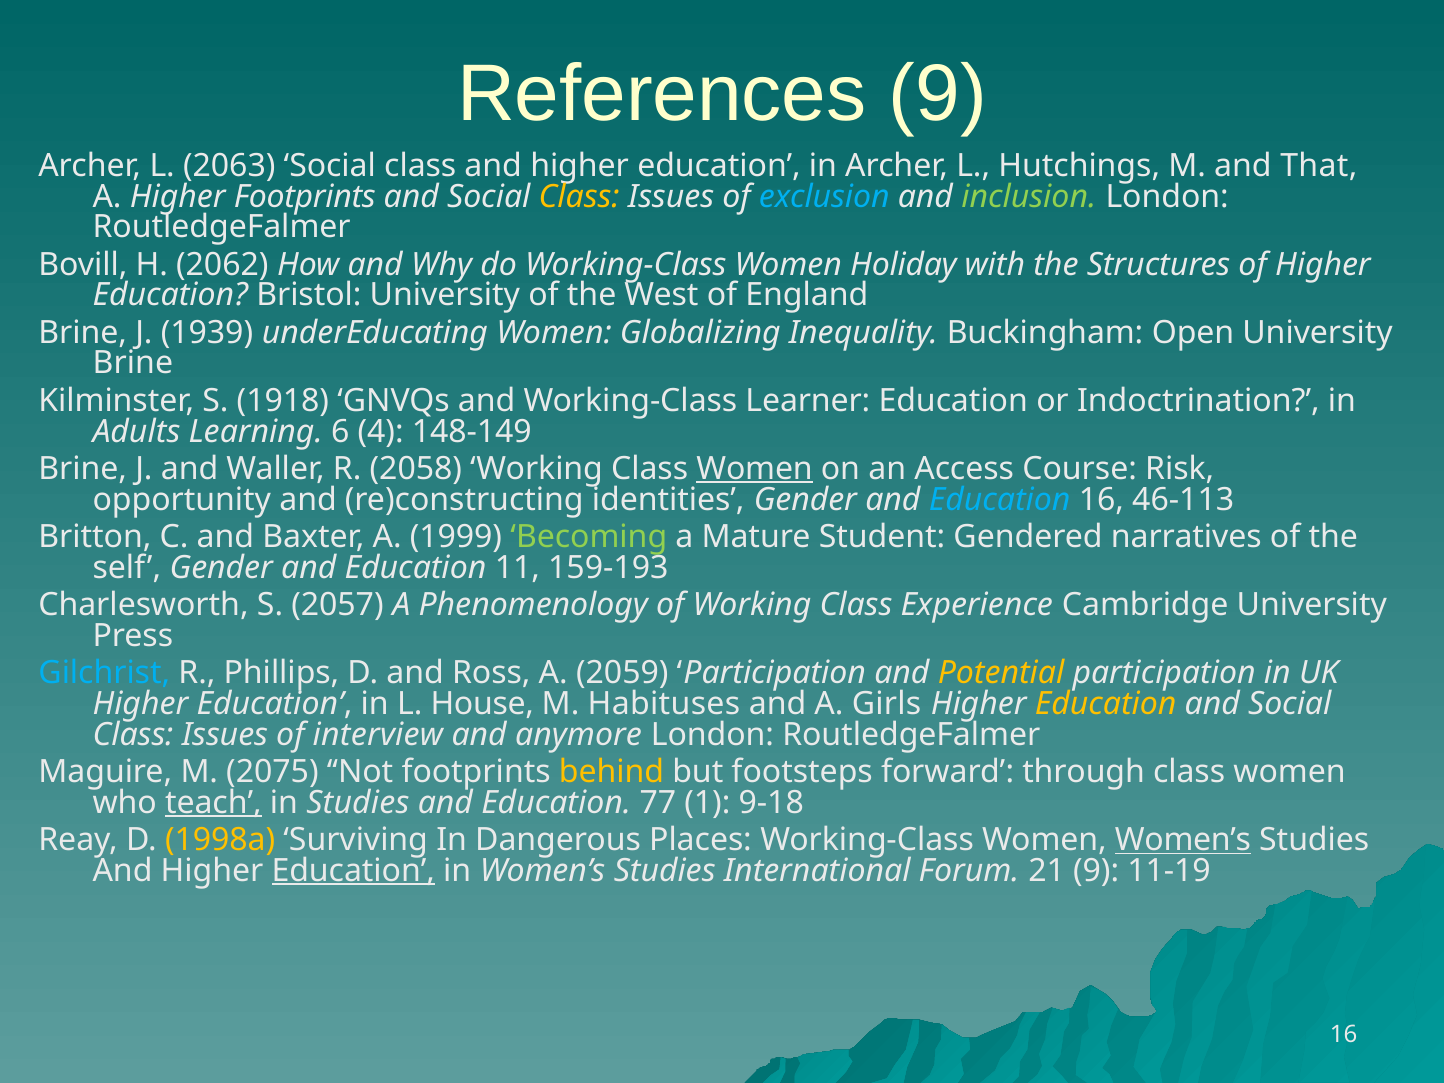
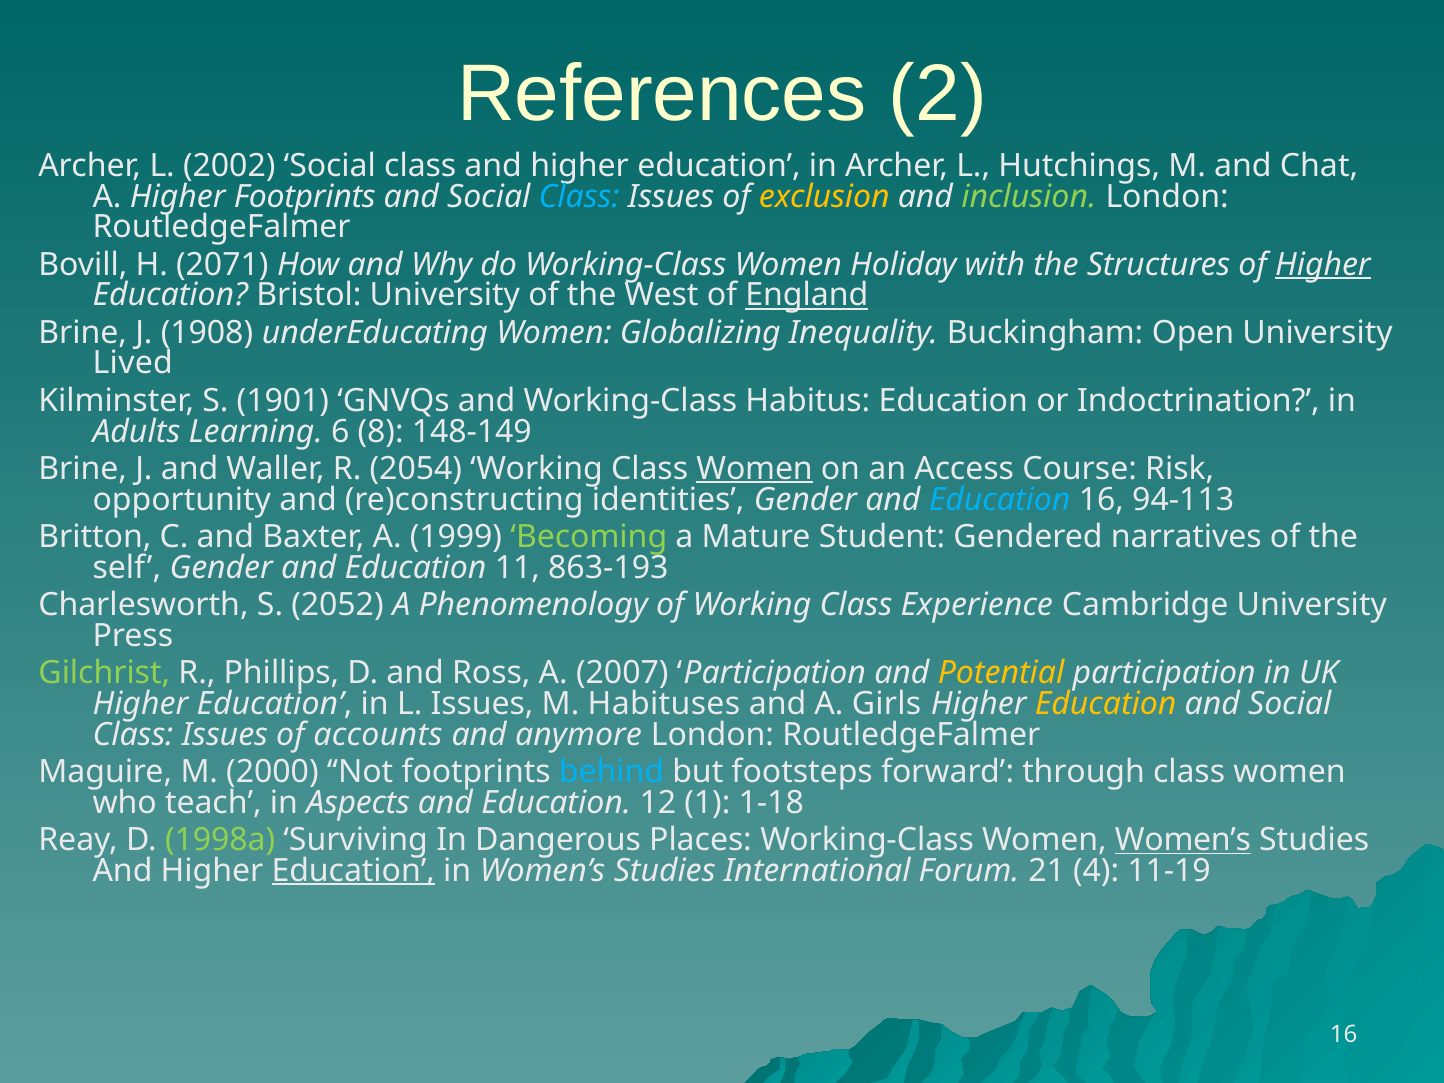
References 9: 9 -> 2
2063: 2063 -> 2002
That: That -> Chat
Class at (579, 196) colour: yellow -> light blue
exclusion colour: light blue -> yellow
2062: 2062 -> 2071
Higher at (1323, 265) underline: none -> present
England underline: none -> present
1939: 1939 -> 1908
Brine at (133, 363): Brine -> Lived
1918: 1918 -> 1901
Learner: Learner -> Habitus
4: 4 -> 8
2058: 2058 -> 2054
46-113: 46-113 -> 94-113
159-193: 159-193 -> 863-193
2057: 2057 -> 2052
Gilchrist colour: light blue -> light green
2059: 2059 -> 2007
L House: House -> Issues
interview: interview -> accounts
2075: 2075 -> 2000
behind colour: yellow -> light blue
teach underline: present -> none
in Studies: Studies -> Aspects
77: 77 -> 12
9-18: 9-18 -> 1-18
1998a colour: yellow -> light green
21 9: 9 -> 4
